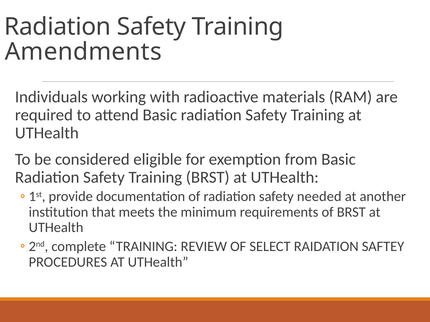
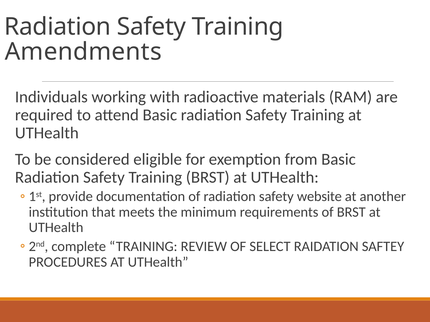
needed: needed -> website
